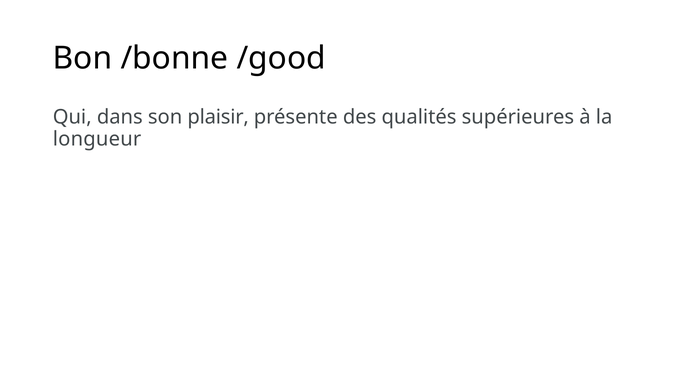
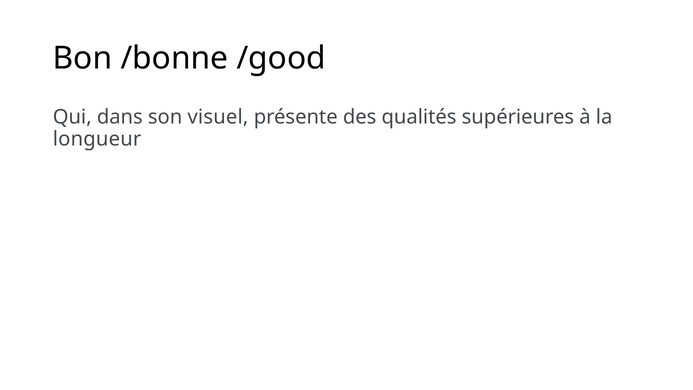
plaisir: plaisir -> visuel
